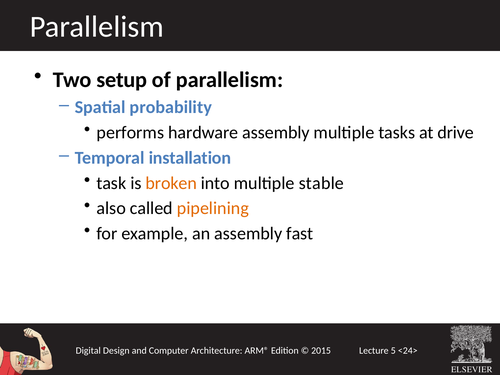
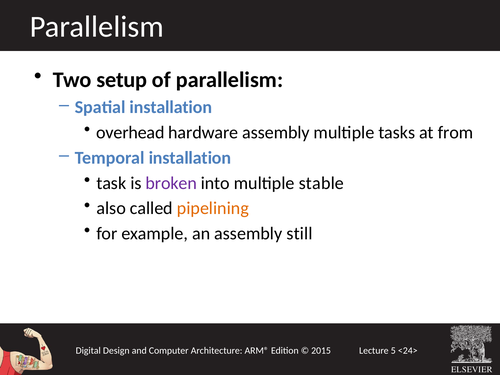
Spatial probability: probability -> installation
performs: performs -> overhead
drive: drive -> from
broken colour: orange -> purple
fast: fast -> still
